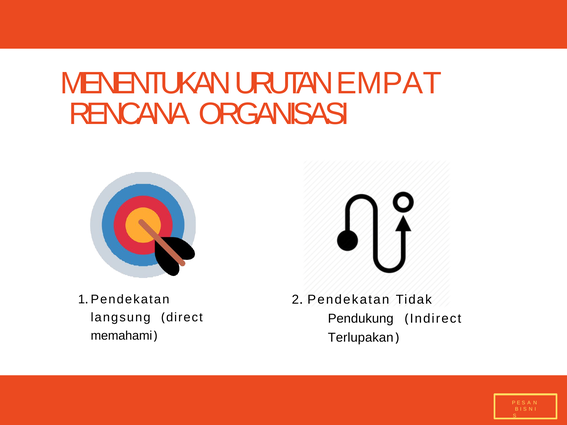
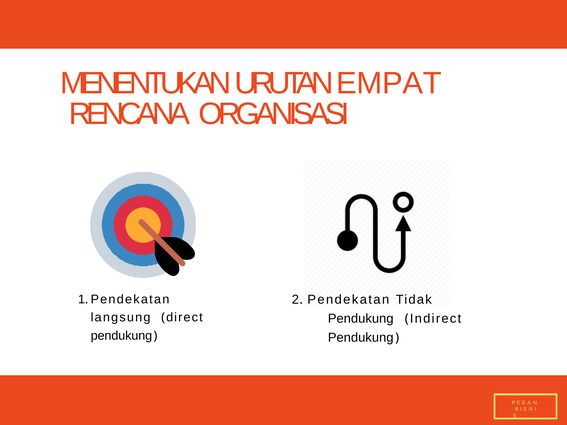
memahami at (121, 336): memahami -> pendukung
Terlupakan at (361, 338): Terlupakan -> Pendukung
